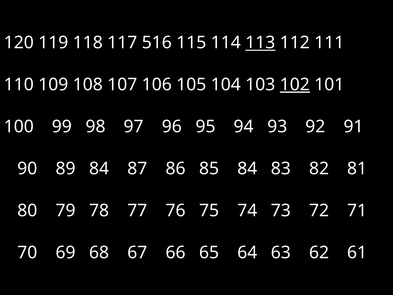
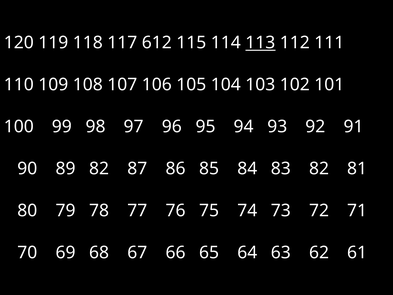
516: 516 -> 612
102 underline: present -> none
89 84: 84 -> 82
